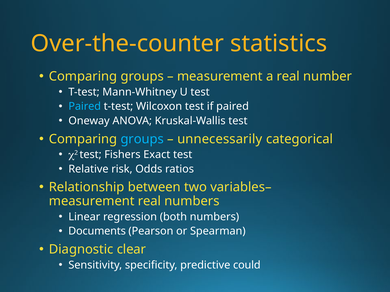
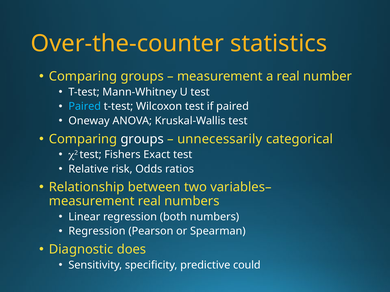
groups at (142, 139) colour: light blue -> white
Documents at (97, 232): Documents -> Regression
clear: clear -> does
